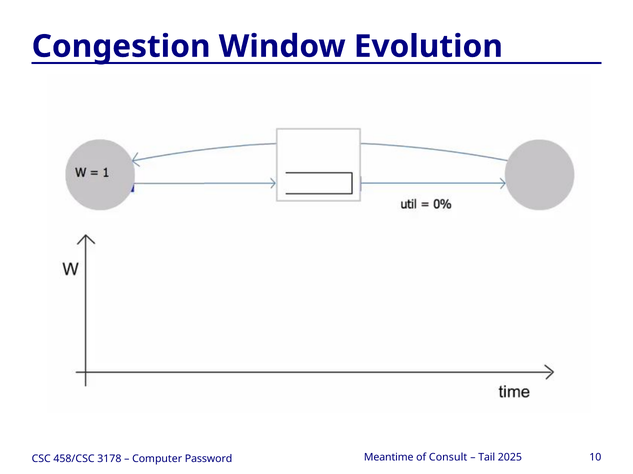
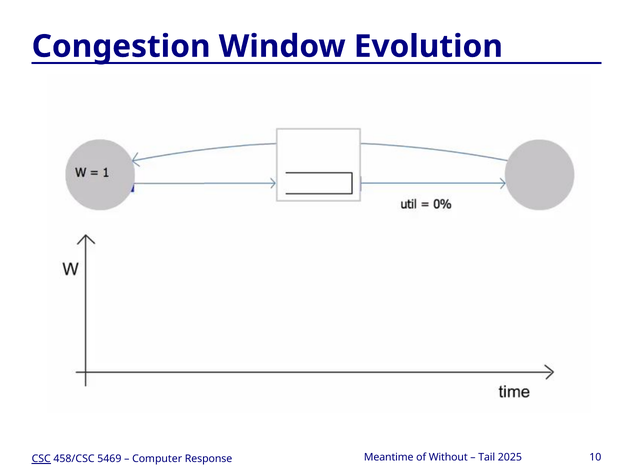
Consult: Consult -> Without
CSC underline: none -> present
3178: 3178 -> 5469
Password: Password -> Response
